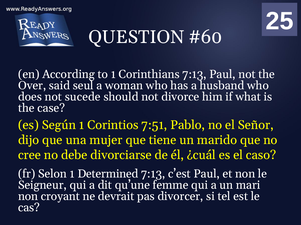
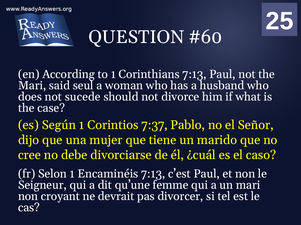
Over at (32, 86): Over -> Mari
7:51: 7:51 -> 7:37
Determined: Determined -> Encaminéis
